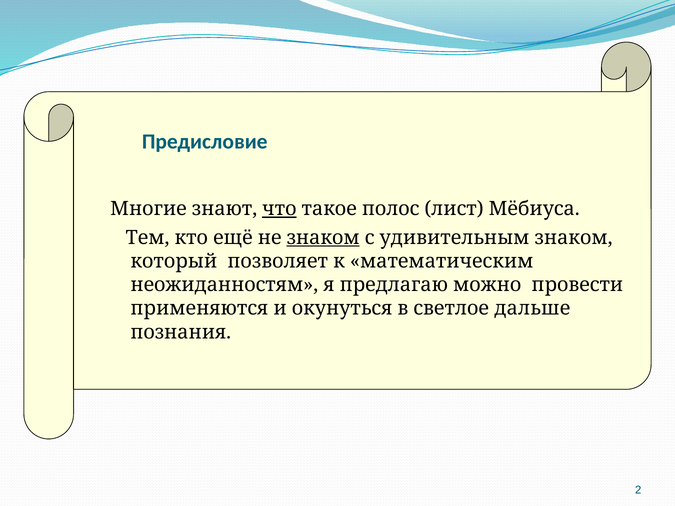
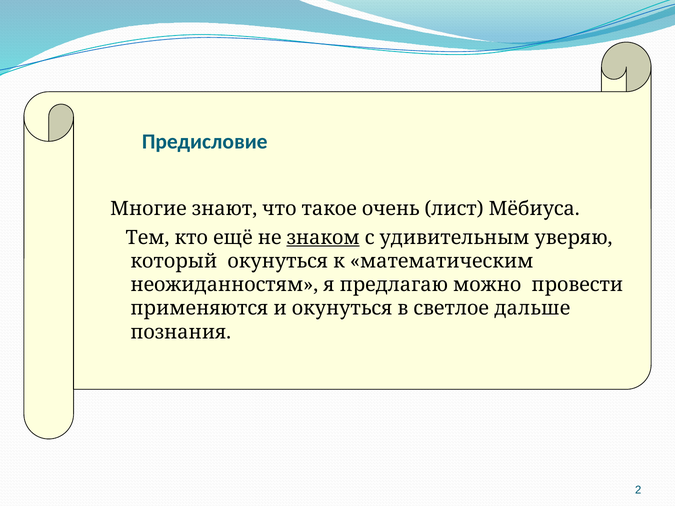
что underline: present -> none
полос: полос -> очень
удивительным знаком: знаком -> уверяю
который позволяет: позволяет -> окунуться
